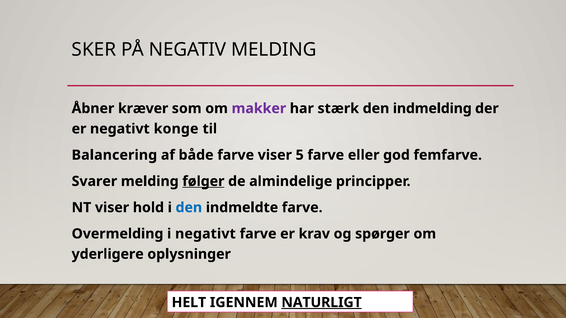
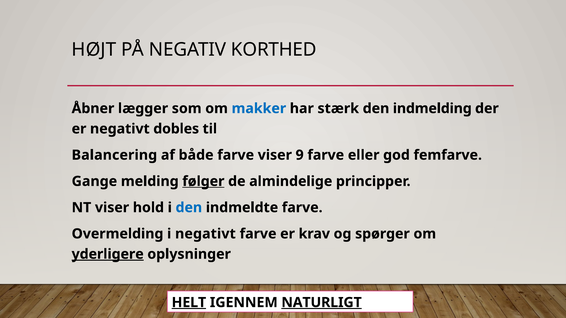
SKER: SKER -> HØJT
NEGATIV MELDING: MELDING -> KORTHED
kræver: kræver -> lægger
makker colour: purple -> blue
konge: konge -> dobles
5: 5 -> 9
Svarer: Svarer -> Gange
yderligere underline: none -> present
HELT underline: none -> present
